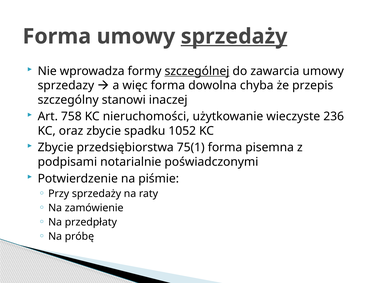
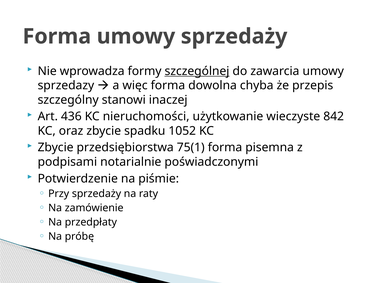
sprzedaży at (234, 36) underline: present -> none
758: 758 -> 436
236: 236 -> 842
